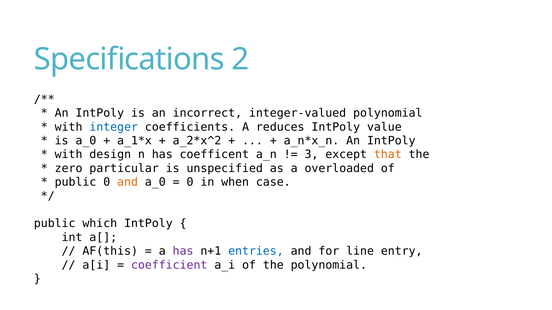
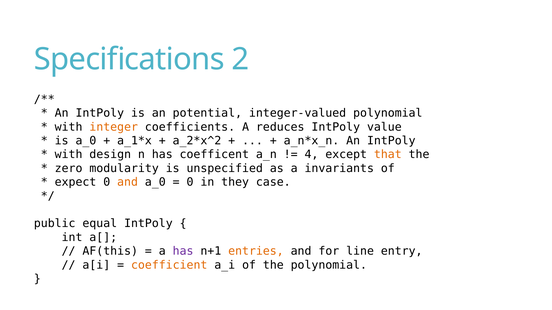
incorrect: incorrect -> potential
integer colour: blue -> orange
3: 3 -> 4
particular: particular -> modularity
overloaded: overloaded -> invariants
public at (76, 182): public -> expect
when: when -> they
which: which -> equal
entries colour: blue -> orange
coefficient colour: purple -> orange
